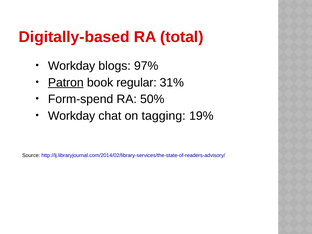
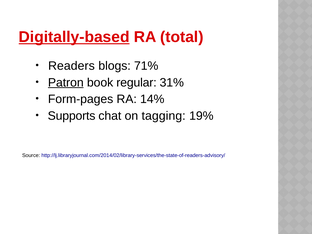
Digitally-based underline: none -> present
Workday at (72, 66): Workday -> Readers
97%: 97% -> 71%
Form-spend: Form-spend -> Form-pages
50%: 50% -> 14%
Workday at (72, 116): Workday -> Supports
